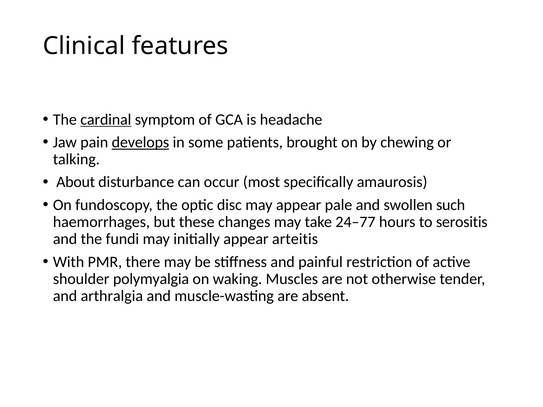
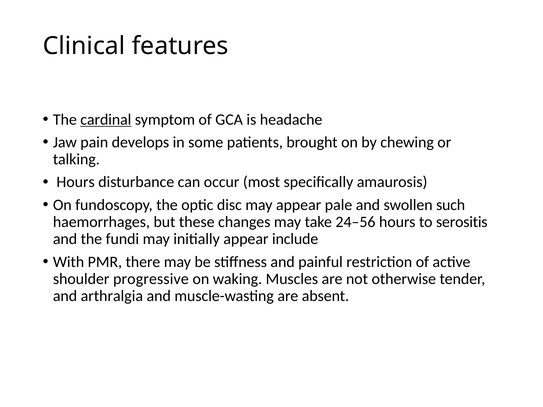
develops underline: present -> none
About at (76, 182): About -> Hours
24–77: 24–77 -> 24–56
arteitis: arteitis -> include
polymyalgia: polymyalgia -> progressive
